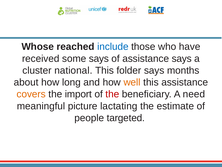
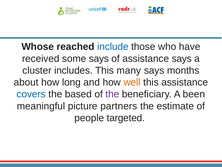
national: national -> includes
folder: folder -> many
covers colour: orange -> blue
import: import -> based
the at (112, 94) colour: red -> purple
need: need -> been
lactating: lactating -> partners
